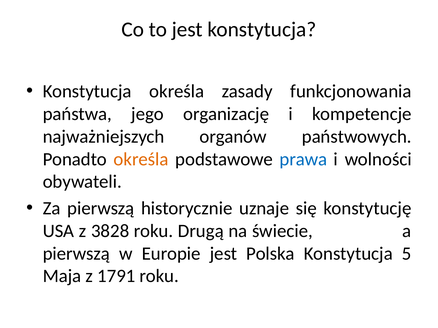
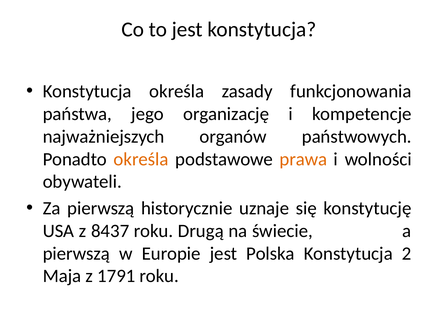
prawa colour: blue -> orange
3828: 3828 -> 8437
5: 5 -> 2
